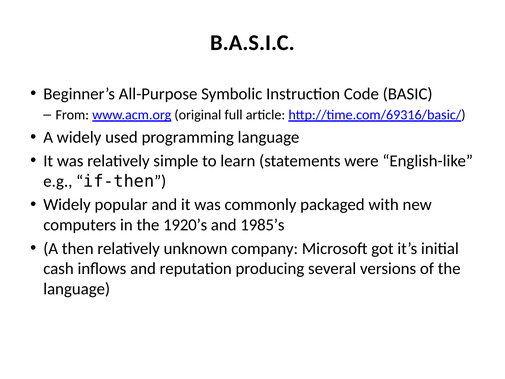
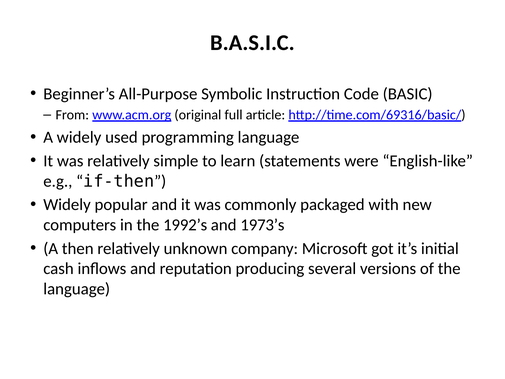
1920’s: 1920’s -> 1992’s
1985’s: 1985’s -> 1973’s
